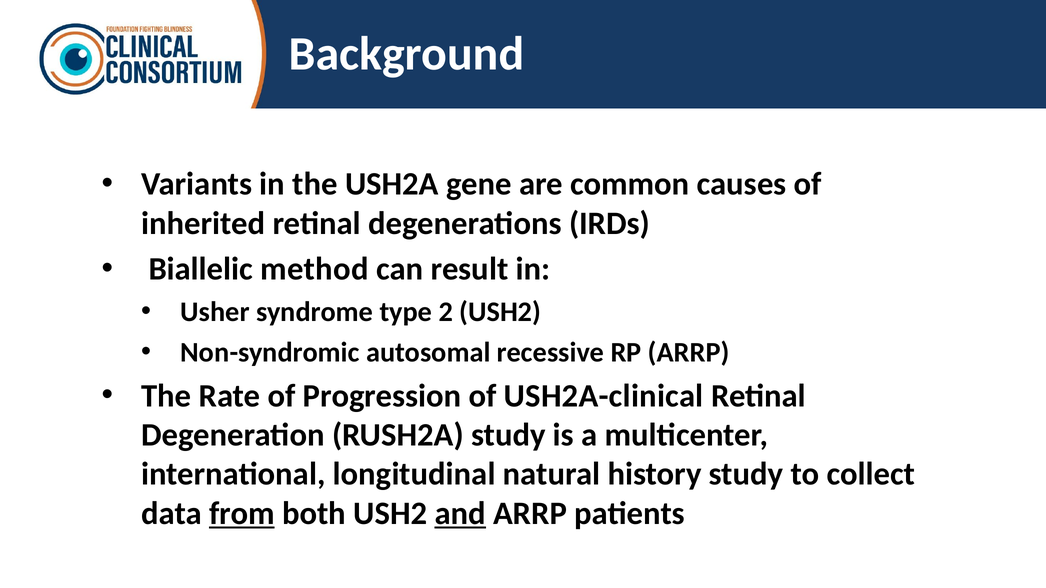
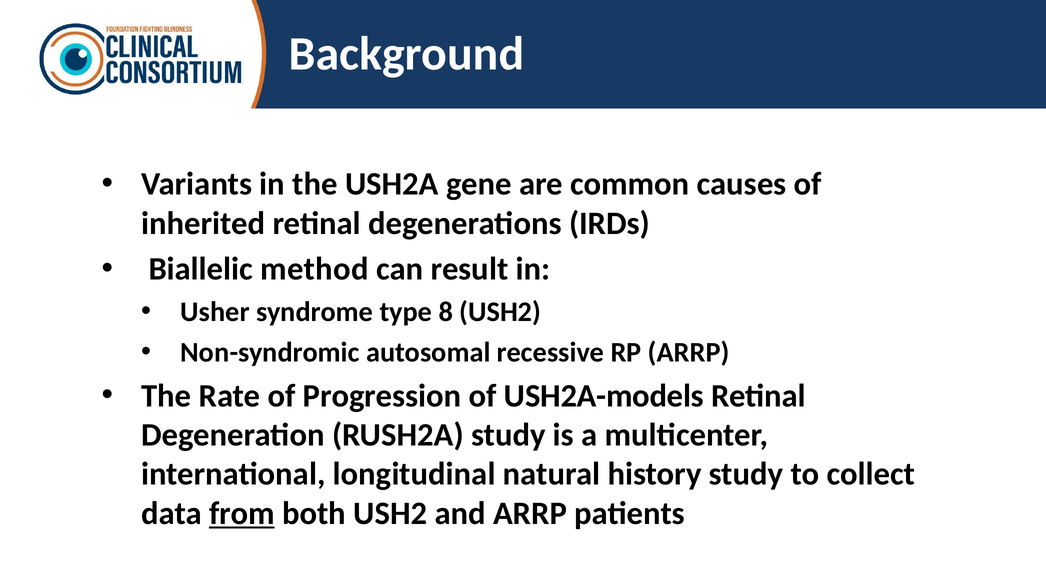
2: 2 -> 8
USH2A-clinical: USH2A-clinical -> USH2A-models
and underline: present -> none
